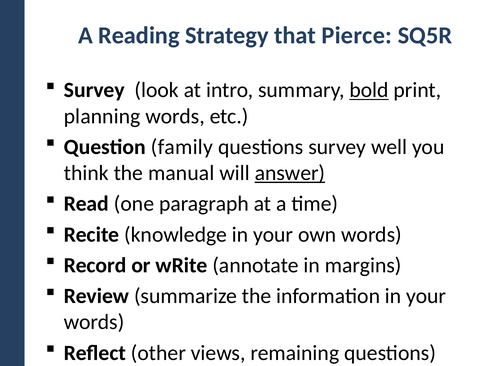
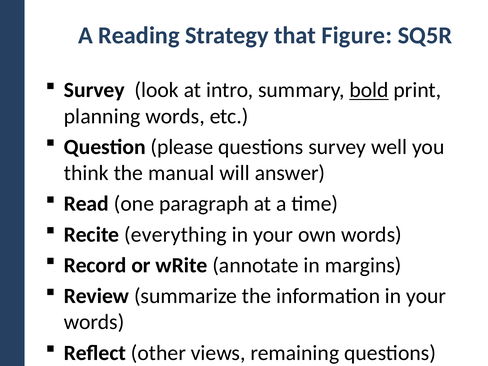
Pierce: Pierce -> Figure
family: family -> please
answer underline: present -> none
knowledge: knowledge -> everything
